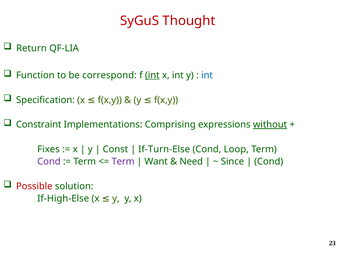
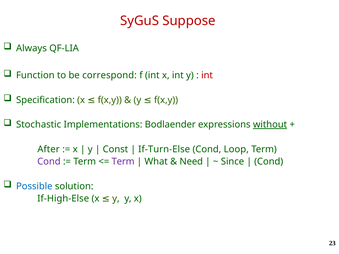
Thought: Thought -> Suppose
Return: Return -> Always
int at (152, 75) underline: present -> none
int at (207, 75) colour: blue -> red
Constraint: Constraint -> Stochastic
Comprising: Comprising -> Bodlaender
Fixes: Fixes -> After
Want: Want -> What
Possible colour: red -> blue
